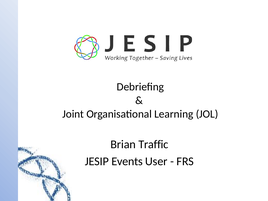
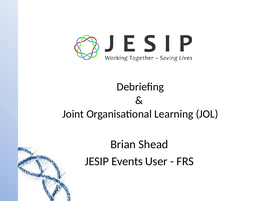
Traffic: Traffic -> Shead
